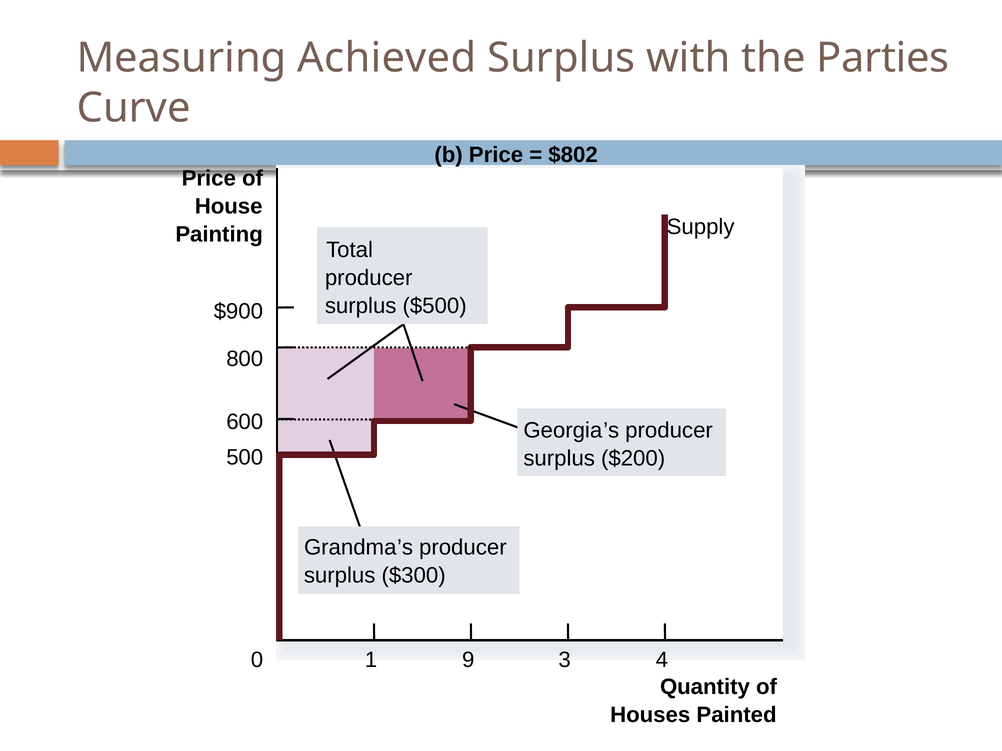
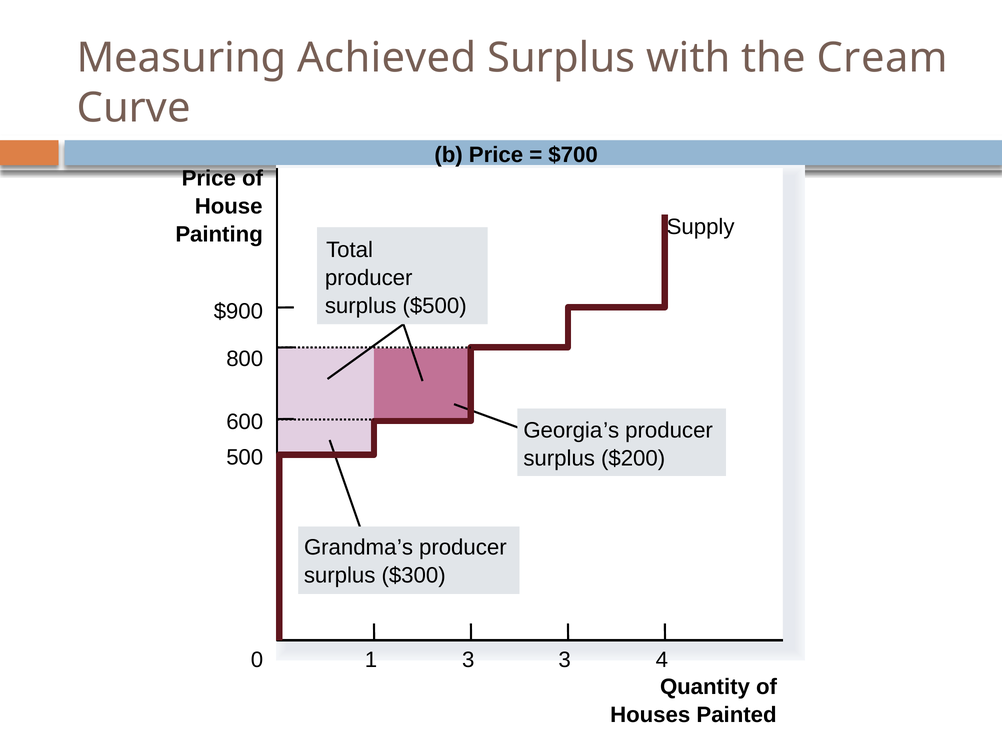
Parties: Parties -> Cream
$802: $802 -> $700
1 9: 9 -> 3
